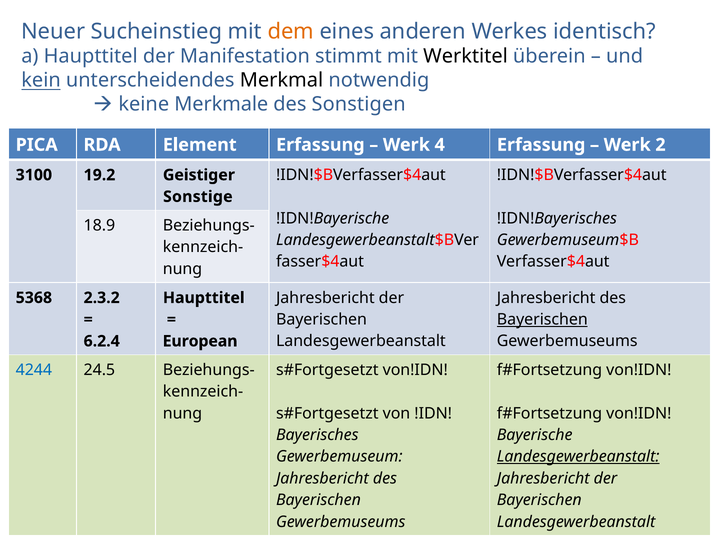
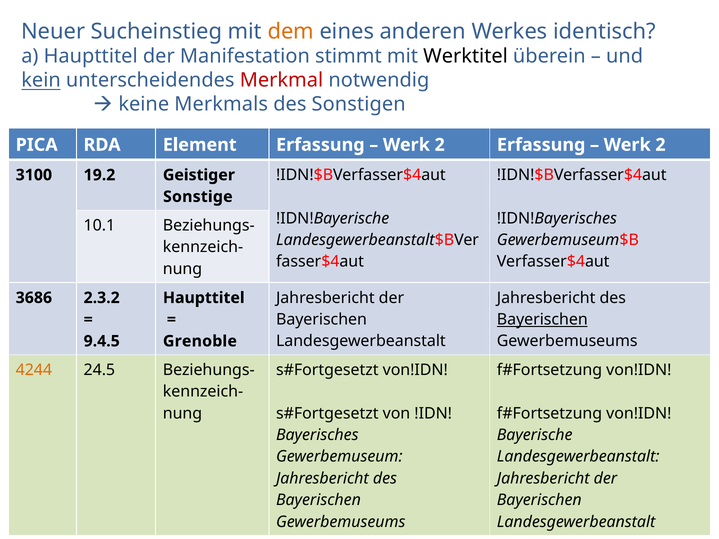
Merkmal colour: black -> red
Merkmale: Merkmale -> Merkmals
4 at (440, 145): 4 -> 2
18.9: 18.9 -> 10.1
5368: 5368 -> 3686
6.2.4: 6.2.4 -> 9.4.5
European: European -> Grenoble
4244 colour: blue -> orange
Landesgewerbeanstalt at (578, 457) underline: present -> none
